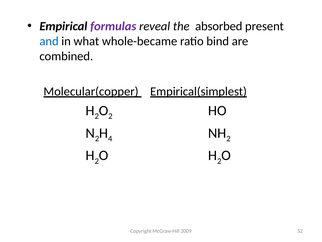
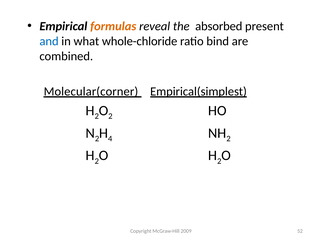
formulas colour: purple -> orange
whole-became: whole-became -> whole-chloride
Molecular(copper: Molecular(copper -> Molecular(corner
